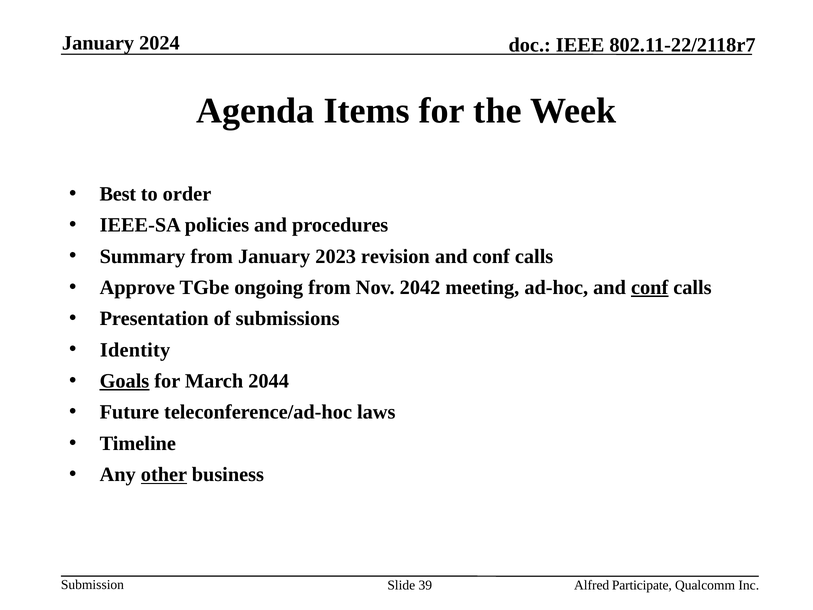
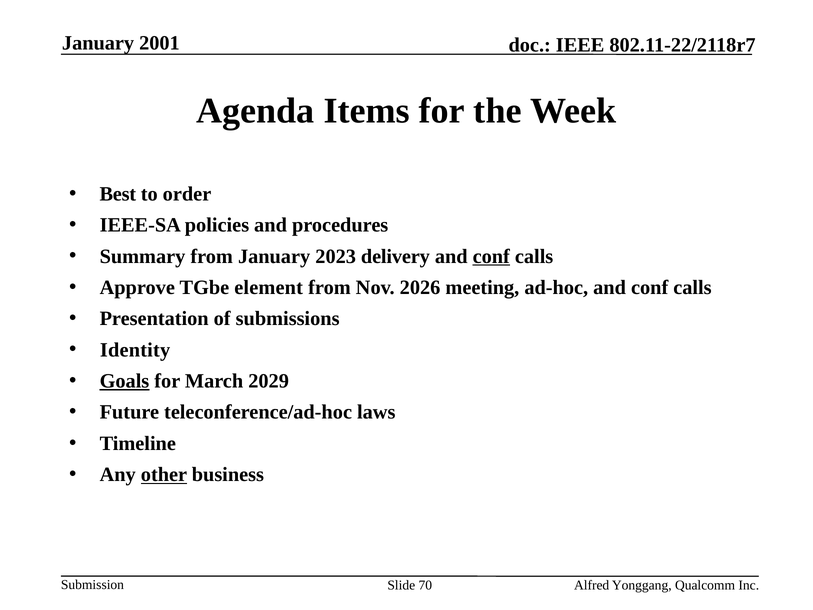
2024: 2024 -> 2001
revision: revision -> delivery
conf at (491, 256) underline: none -> present
ongoing: ongoing -> element
2042: 2042 -> 2026
conf at (650, 287) underline: present -> none
2044: 2044 -> 2029
39: 39 -> 70
Participate: Participate -> Yonggang
